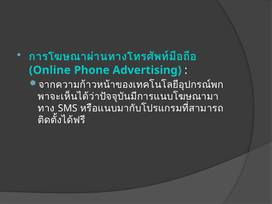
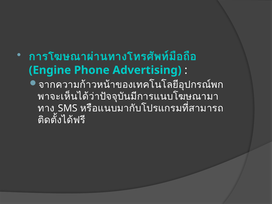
Online: Online -> Engine
